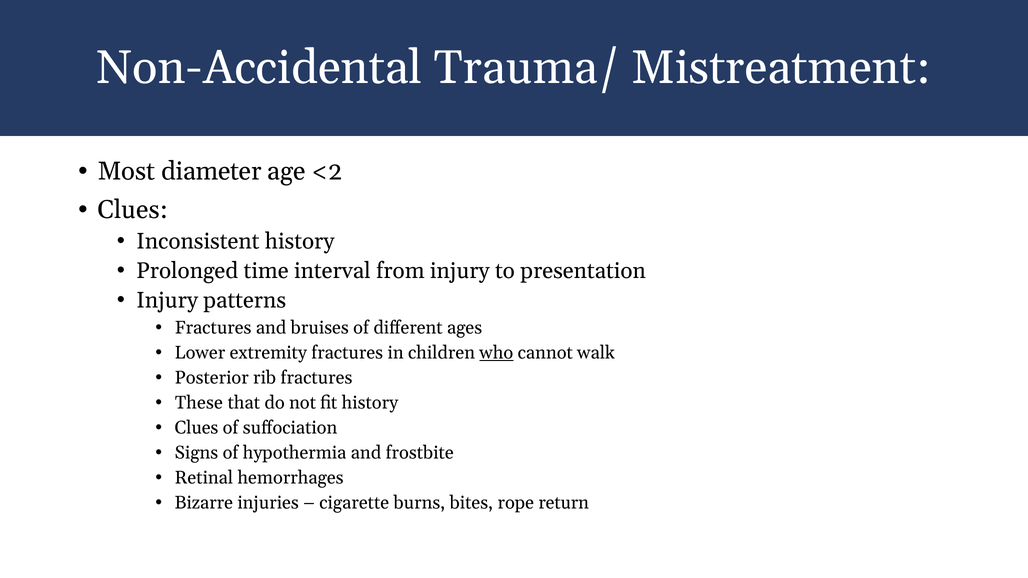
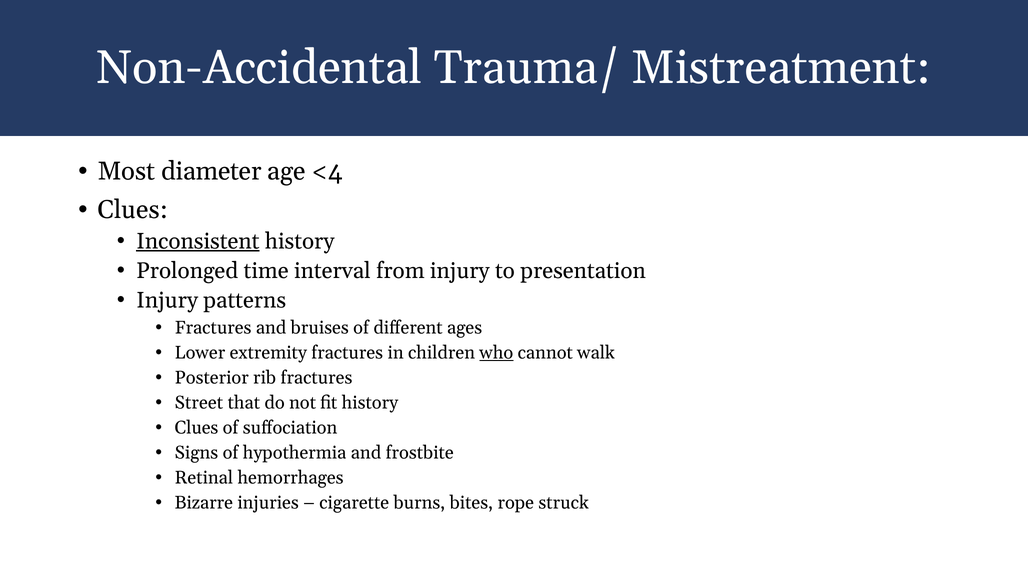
<2: <2 -> <4
Inconsistent underline: none -> present
These: These -> Street
return: return -> struck
